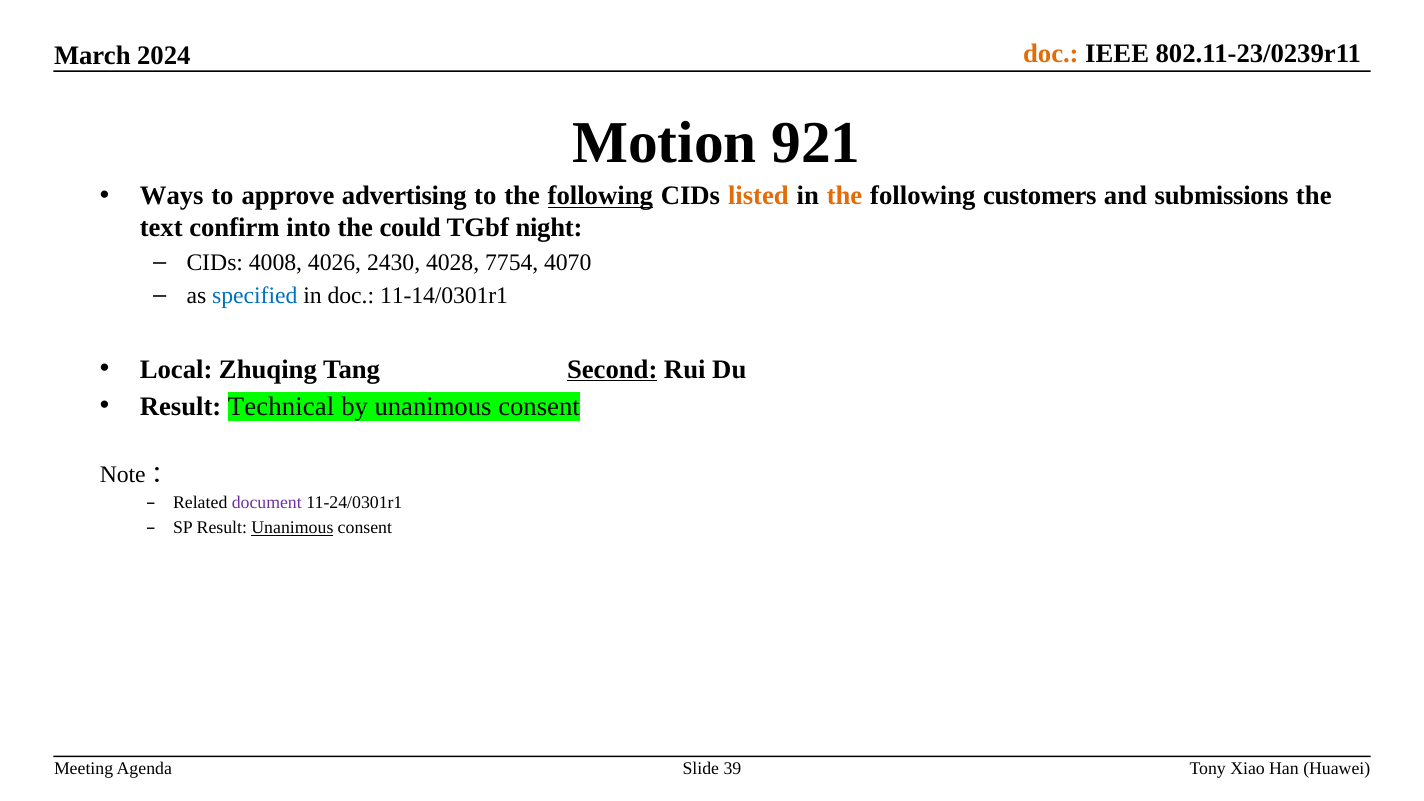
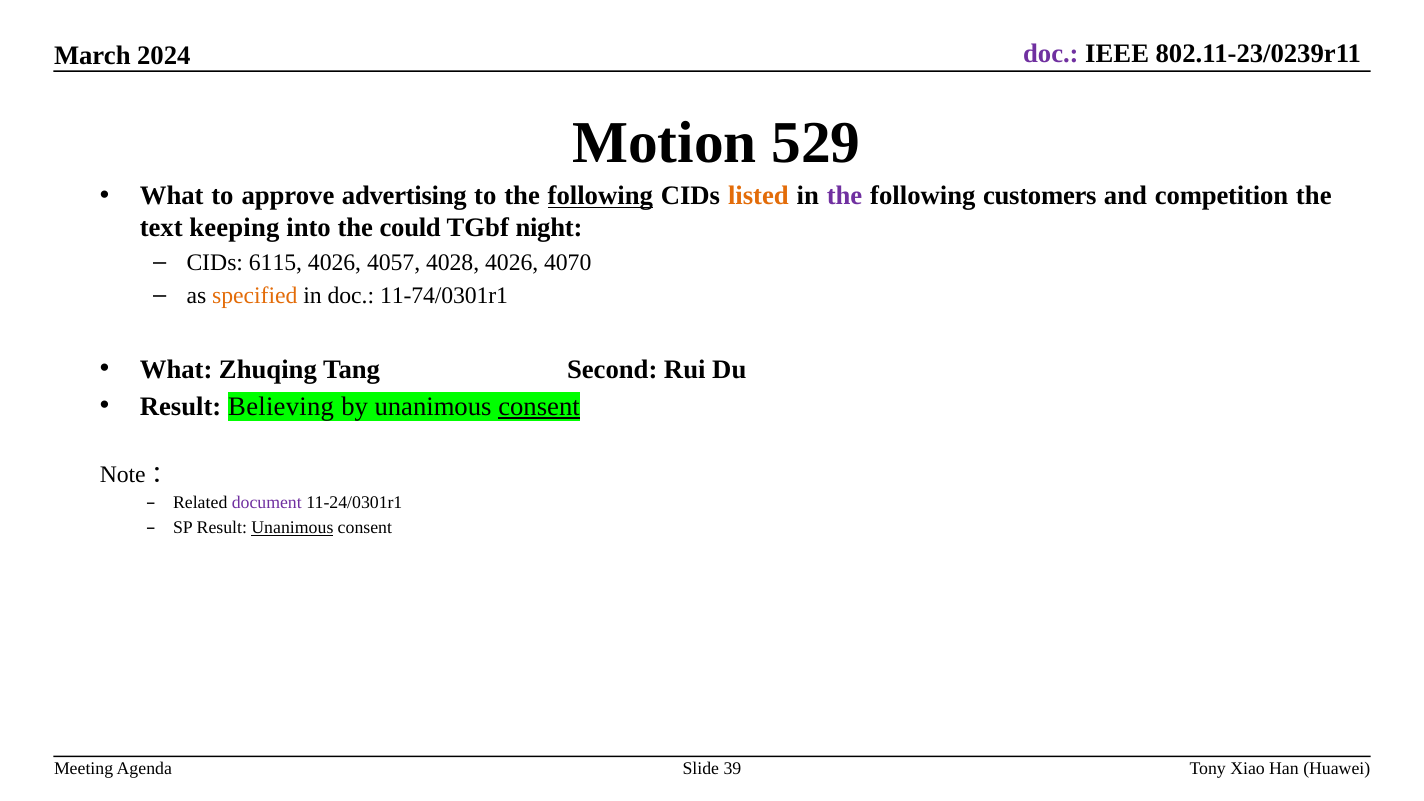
doc at (1051, 54) colour: orange -> purple
921: 921 -> 529
Ways at (172, 196): Ways -> What
the at (845, 196) colour: orange -> purple
submissions: submissions -> competition
confirm: confirm -> keeping
4008: 4008 -> 6115
2430: 2430 -> 4057
4028 7754: 7754 -> 4026
specified colour: blue -> orange
11-14/0301r1: 11-14/0301r1 -> 11-74/0301r1
Local at (176, 369): Local -> What
Second underline: present -> none
Technical: Technical -> Believing
consent at (539, 407) underline: none -> present
